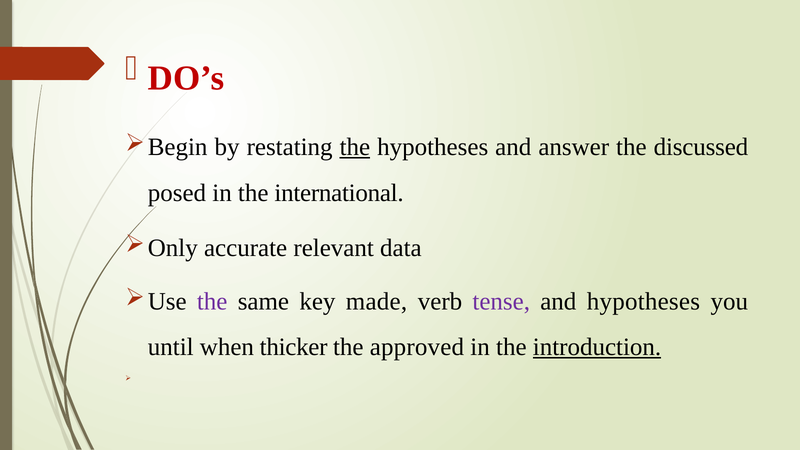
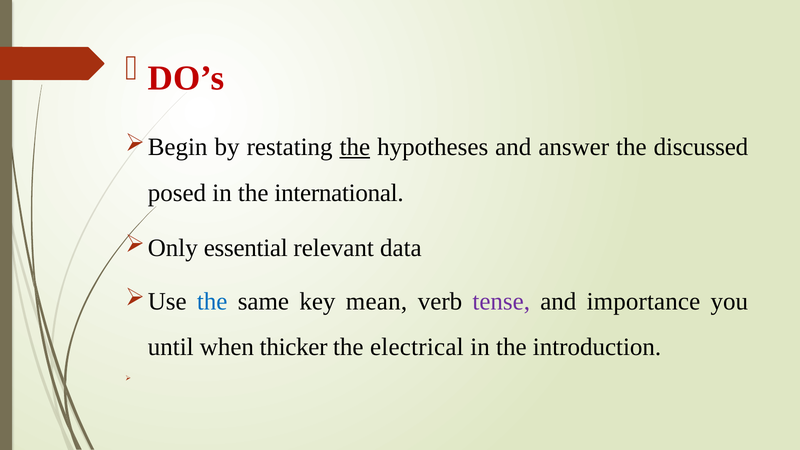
accurate: accurate -> essential
the at (212, 301) colour: purple -> blue
made: made -> mean
and hypotheses: hypotheses -> importance
approved: approved -> electrical
introduction underline: present -> none
